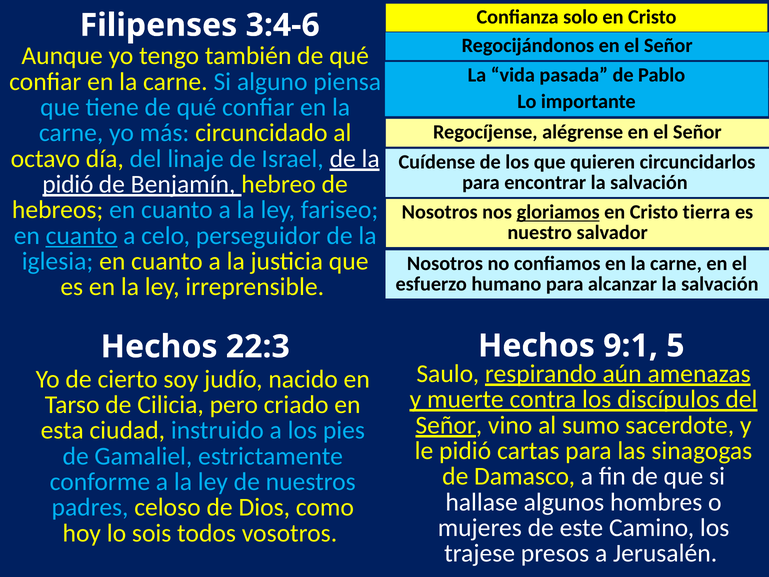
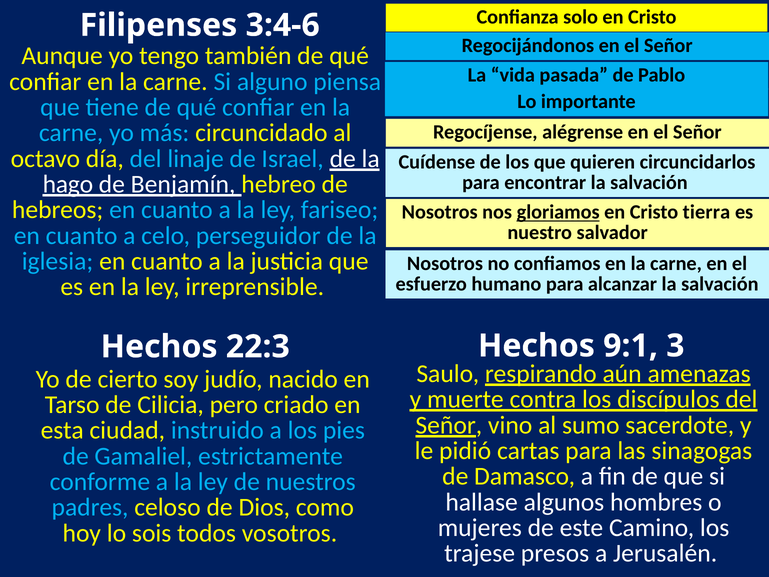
pidió at (68, 184): pidió -> hago
cuanto at (82, 235) underline: present -> none
5: 5 -> 3
